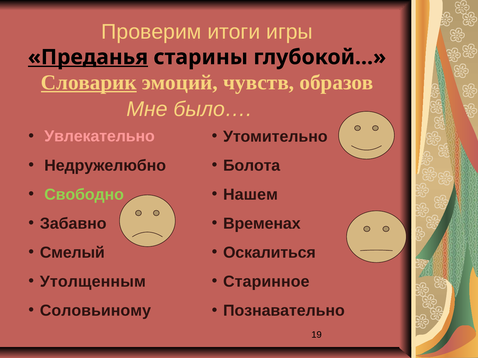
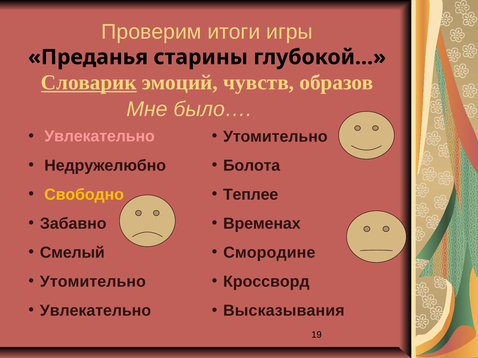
Преданья underline: present -> none
Свободно colour: light green -> yellow
Нашем: Нашем -> Теплее
Оскалиться: Оскалиться -> Смородине
Утолщенным at (93, 282): Утолщенным -> Утомительно
Старинное: Старинное -> Кроссворд
Соловьиному at (95, 311): Соловьиному -> Увлекательно
Познавательно: Познавательно -> Высказывания
